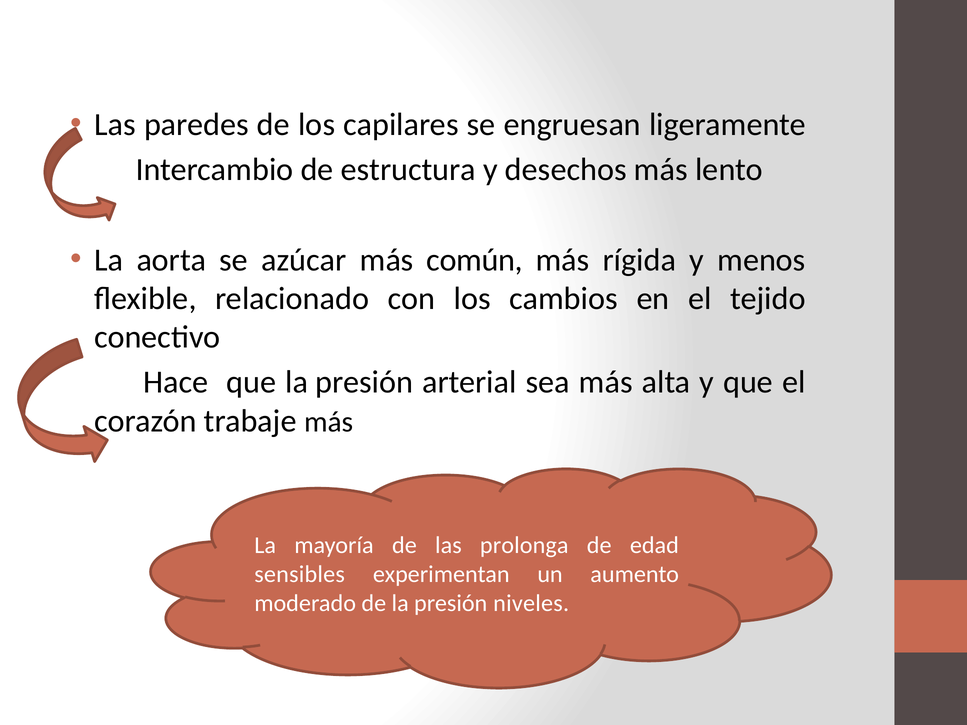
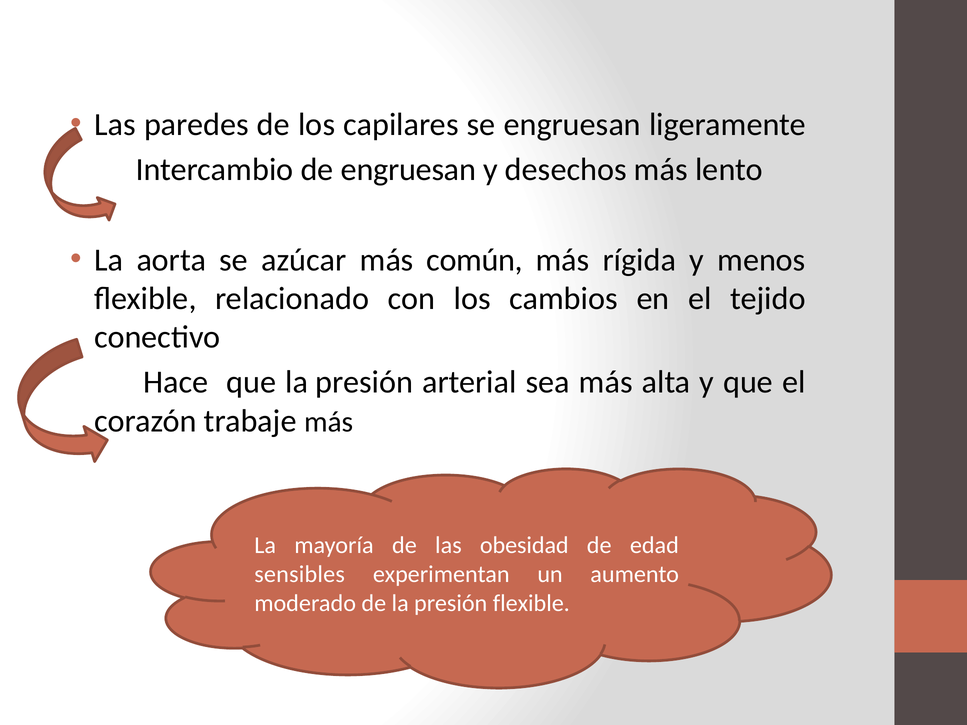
de estructura: estructura -> engruesan
prolonga: prolonga -> obesidad
presión niveles: niveles -> flexible
